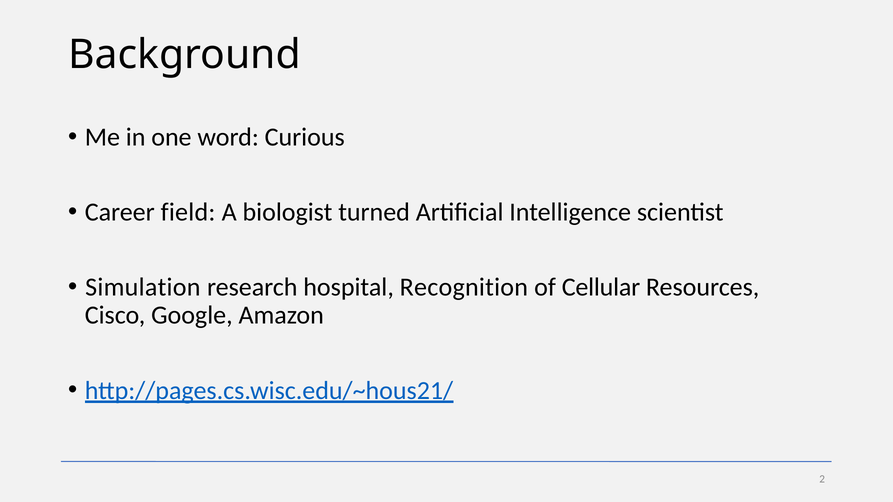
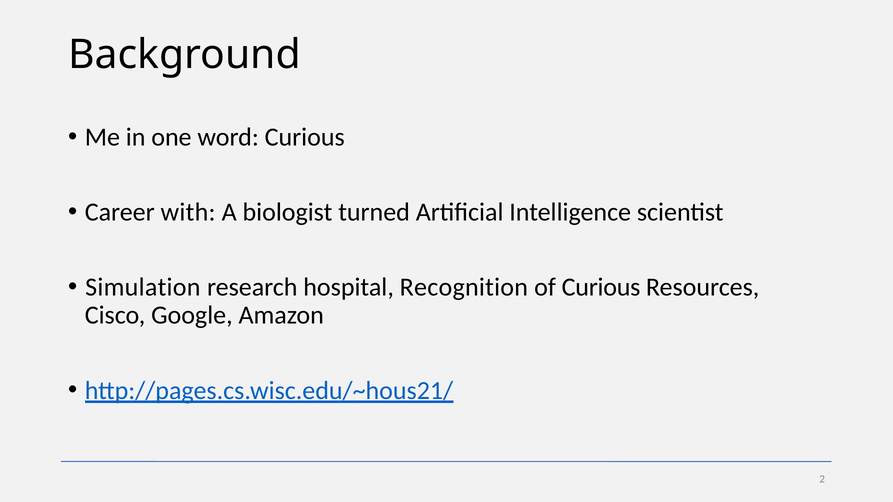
field: field -> with
of Cellular: Cellular -> Curious
